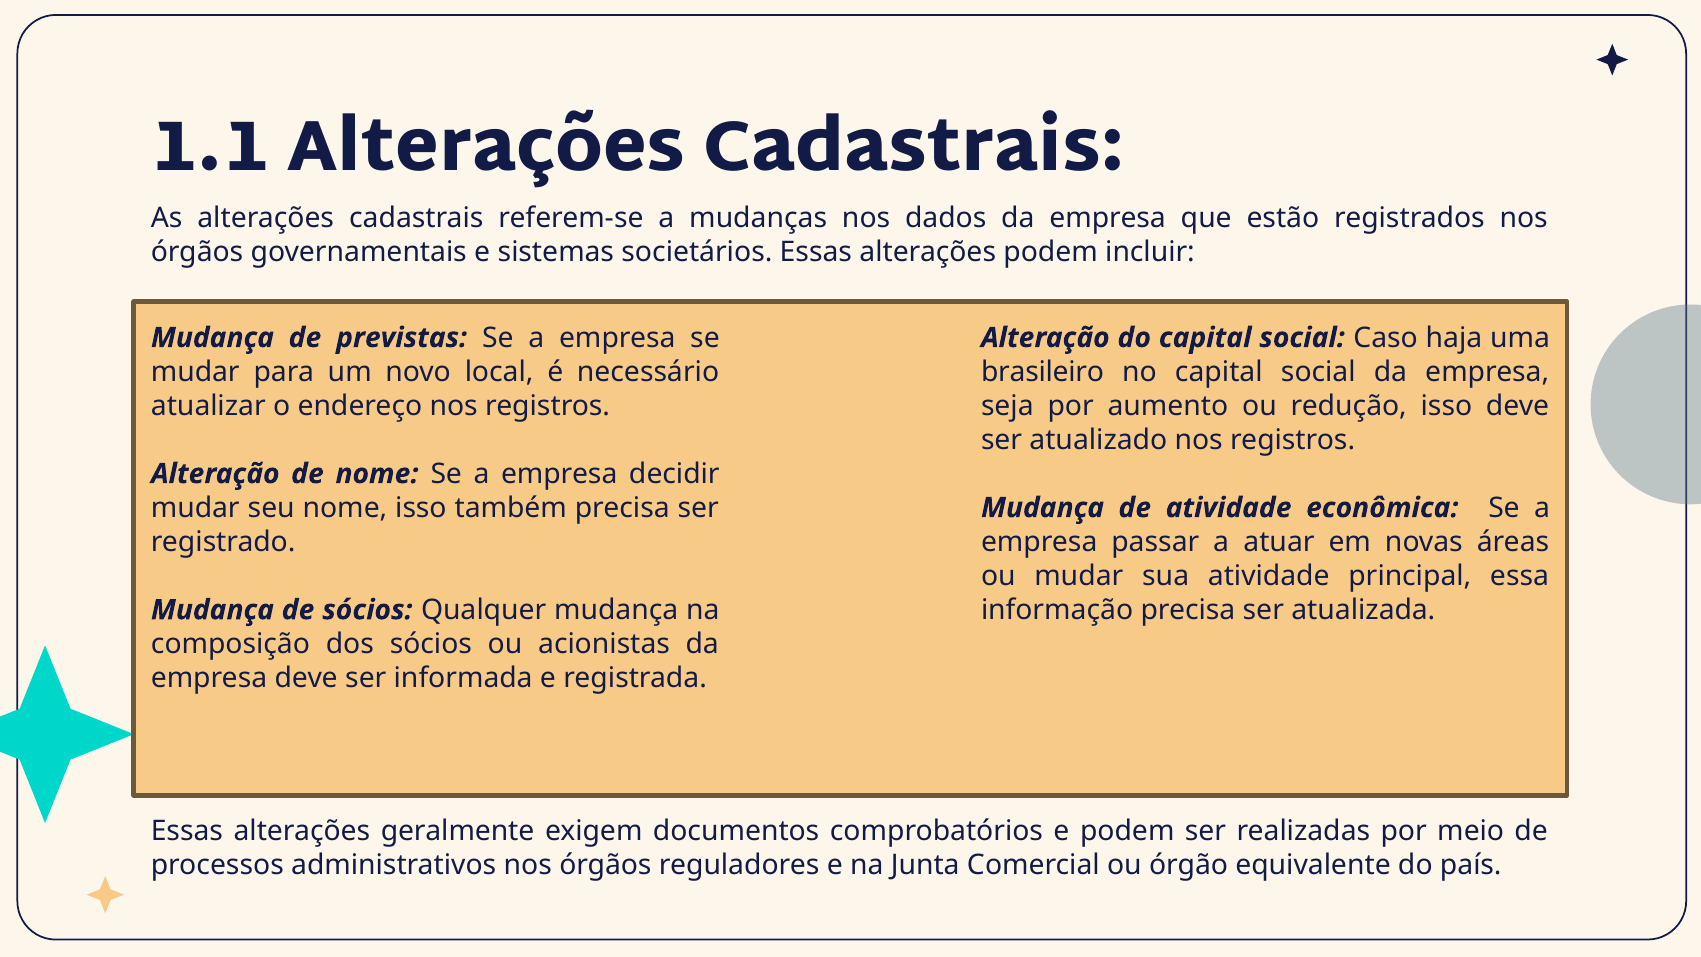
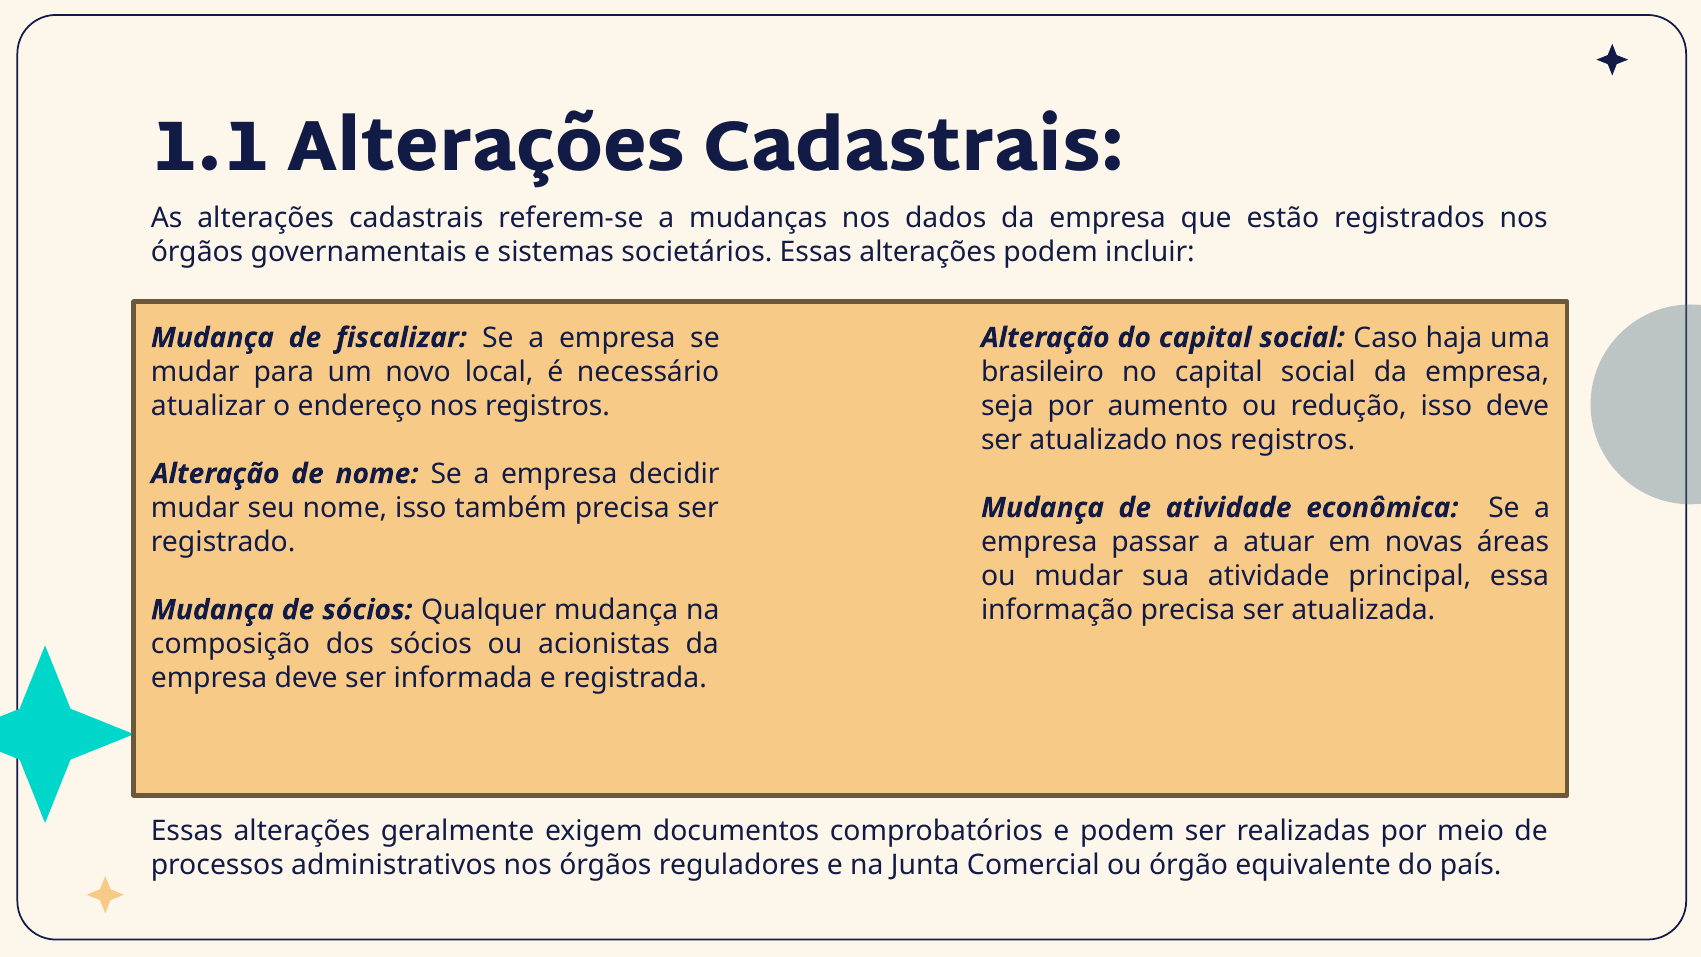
previstas: previstas -> fiscalizar
